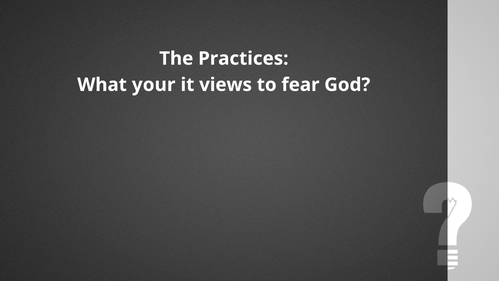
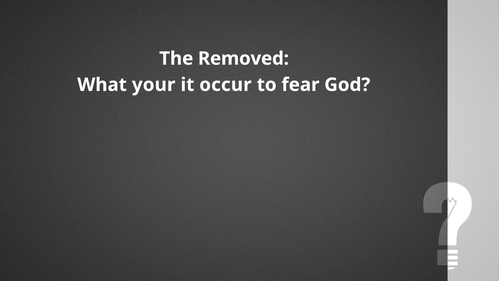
Practices: Practices -> Removed
views: views -> occur
